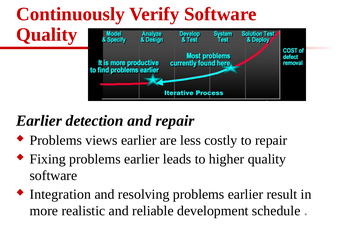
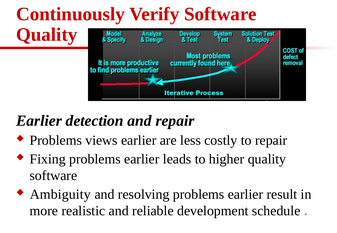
Integration: Integration -> Ambiguity
